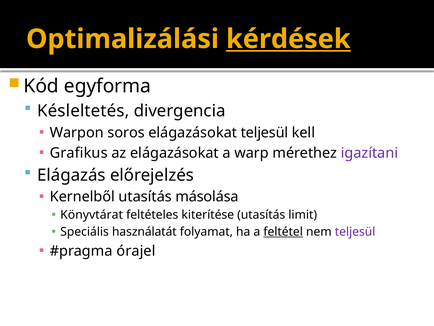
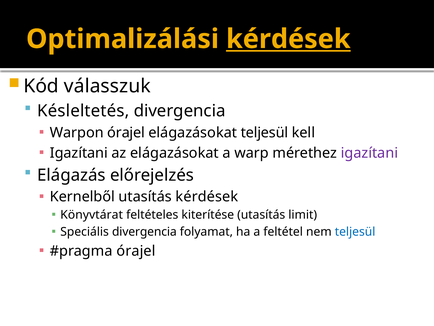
egyforma: egyforma -> válasszuk
Warpon soros: soros -> órajel
Grafikus at (79, 153): Grafikus -> Igazítani
utasítás másolása: másolása -> kérdések
Speciális használatát: használatát -> divergencia
feltétel underline: present -> none
teljesül at (355, 232) colour: purple -> blue
